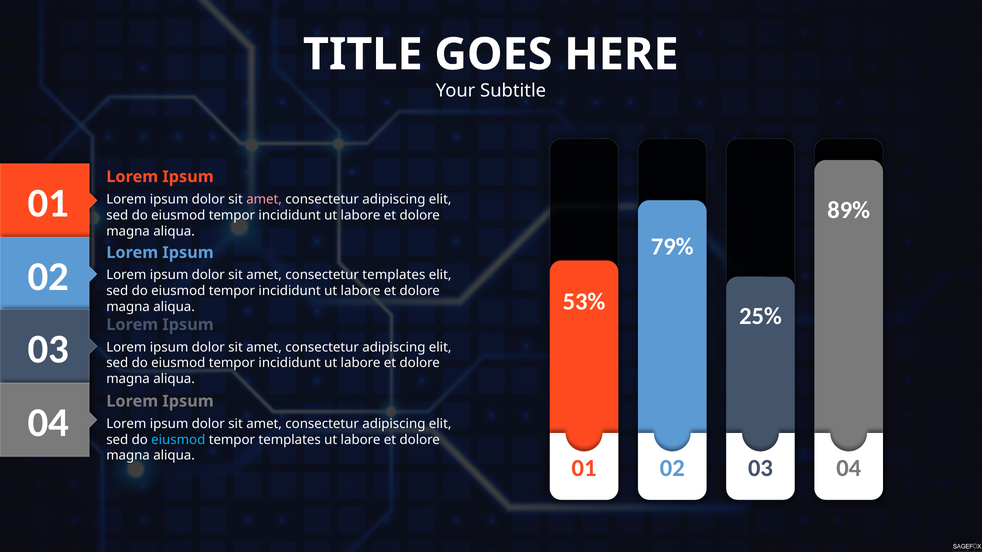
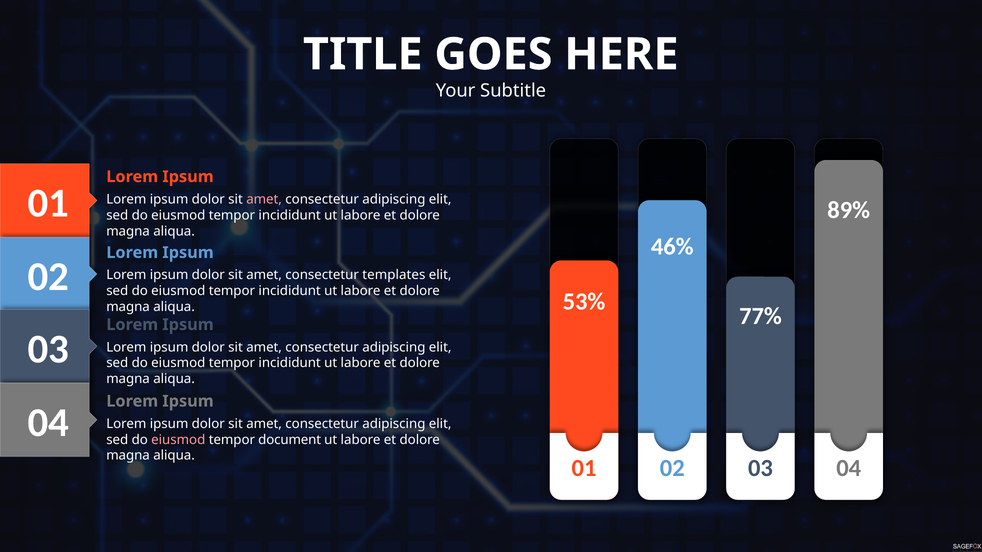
79%: 79% -> 46%
25%: 25% -> 77%
eiusmod at (178, 440) colour: light blue -> pink
tempor templates: templates -> document
